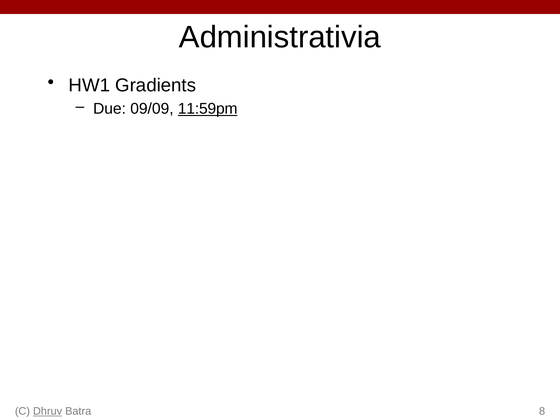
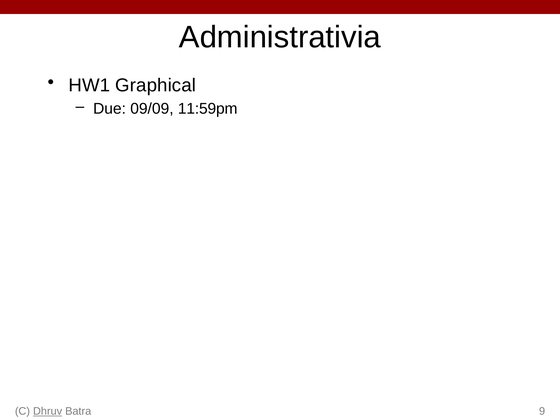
Gradients: Gradients -> Graphical
11:59pm underline: present -> none
8: 8 -> 9
